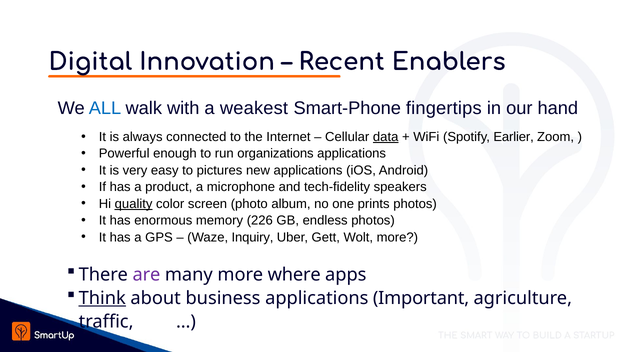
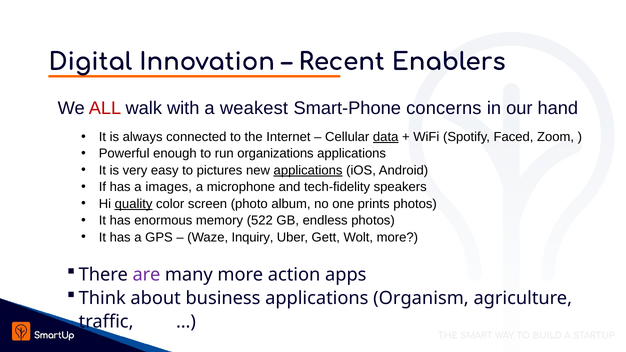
ALL colour: blue -> red
fingertips: fingertips -> concerns
Earlier: Earlier -> Faced
applications at (308, 170) underline: none -> present
product: product -> images
226: 226 -> 522
where: where -> action
Think underline: present -> none
Important: Important -> Organism
